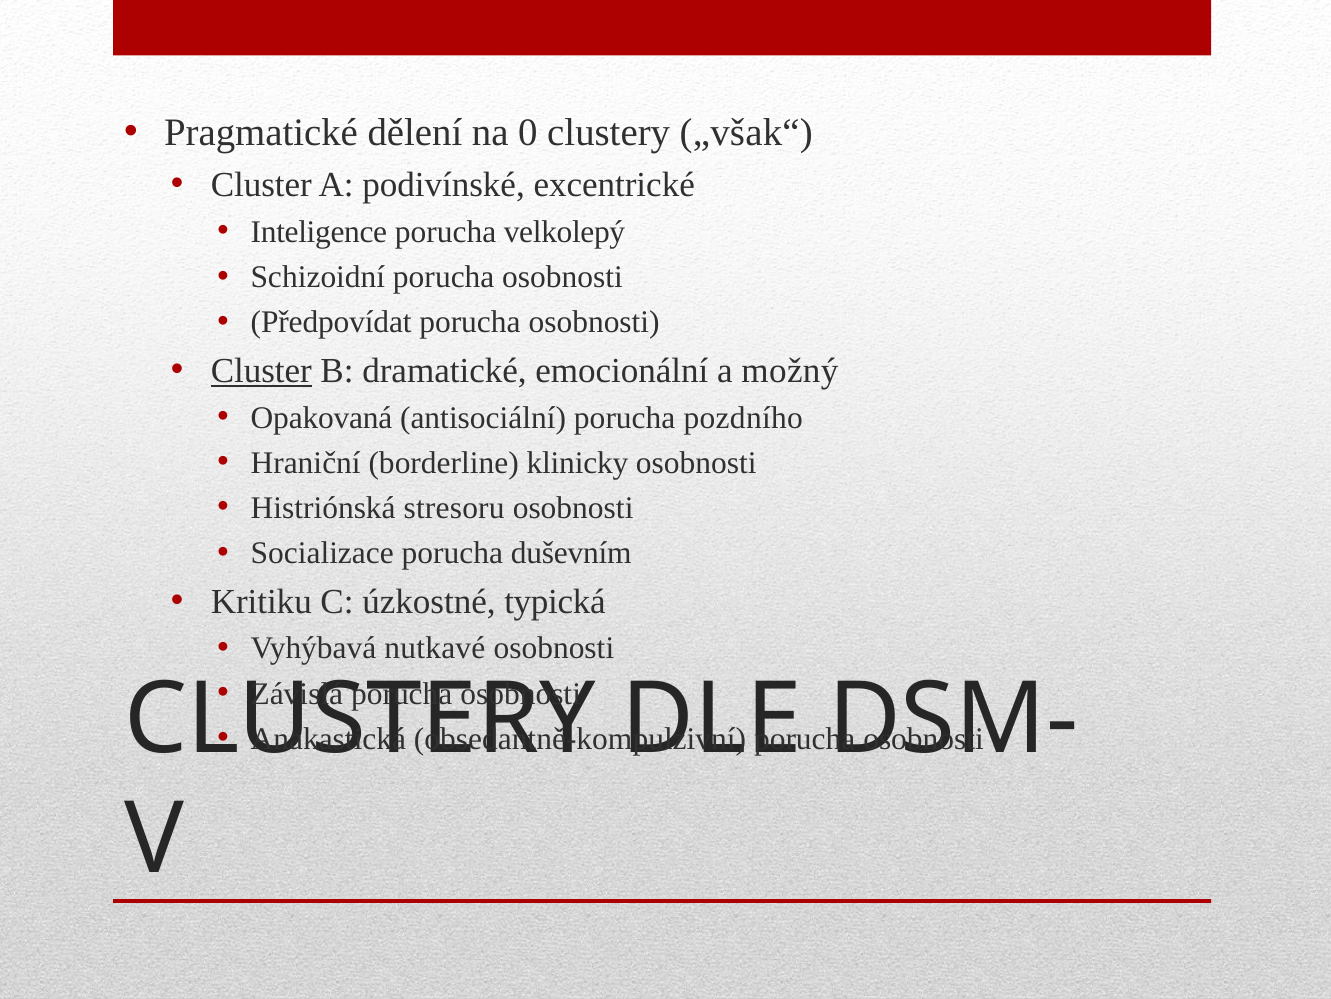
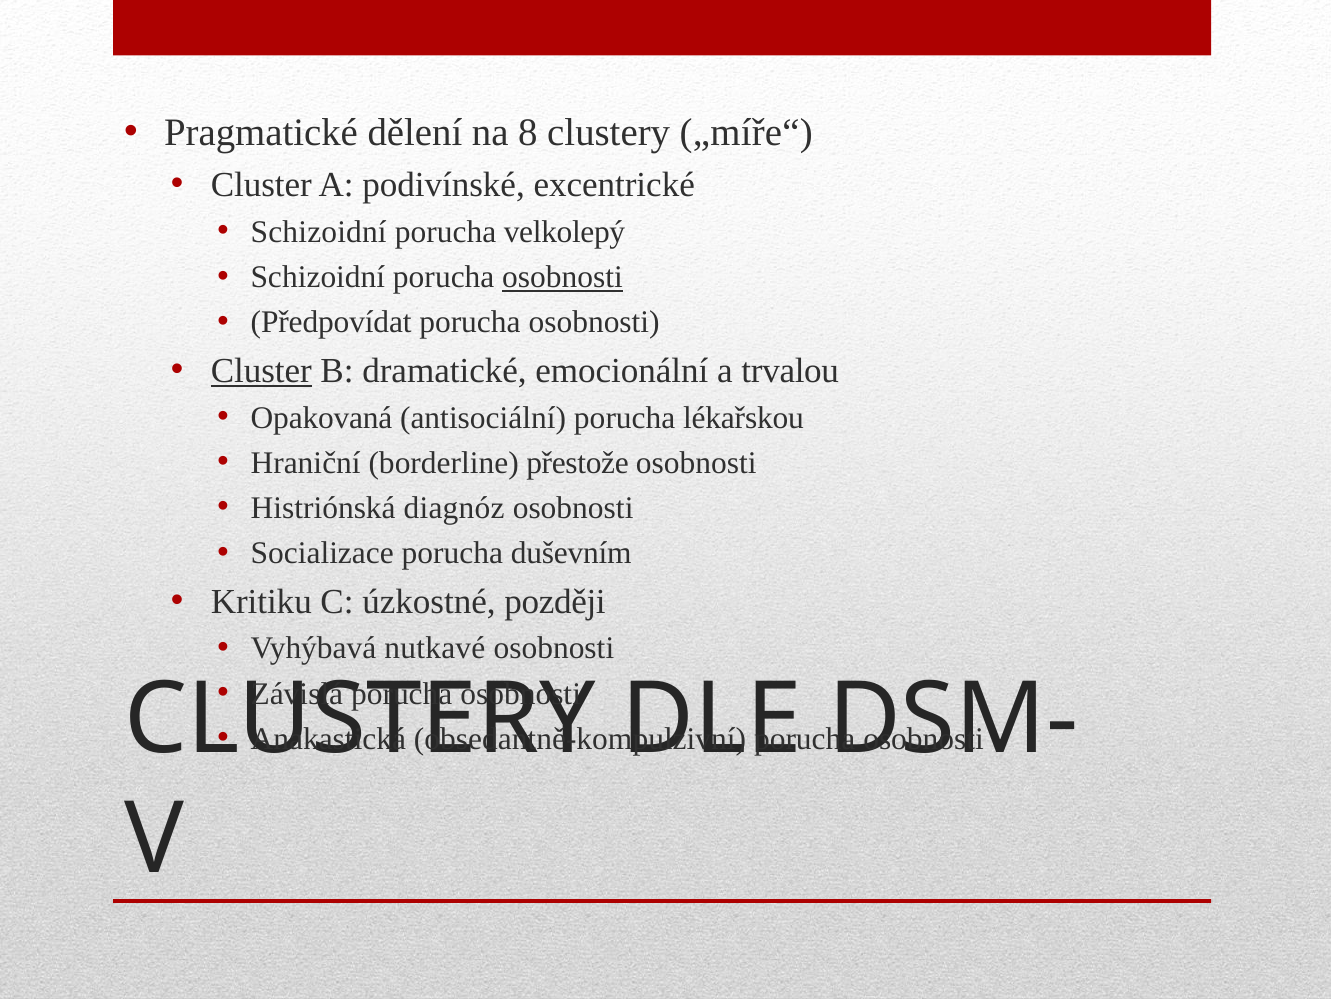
0: 0 -> 8
„však“: „však“ -> „míře“
Inteligence at (319, 232): Inteligence -> Schizoidní
osobnosti at (563, 277) underline: none -> present
možný: možný -> trvalou
pozdního: pozdního -> lékařskou
klinicky: klinicky -> přestože
stresoru: stresoru -> diagnóz
typická: typická -> později
